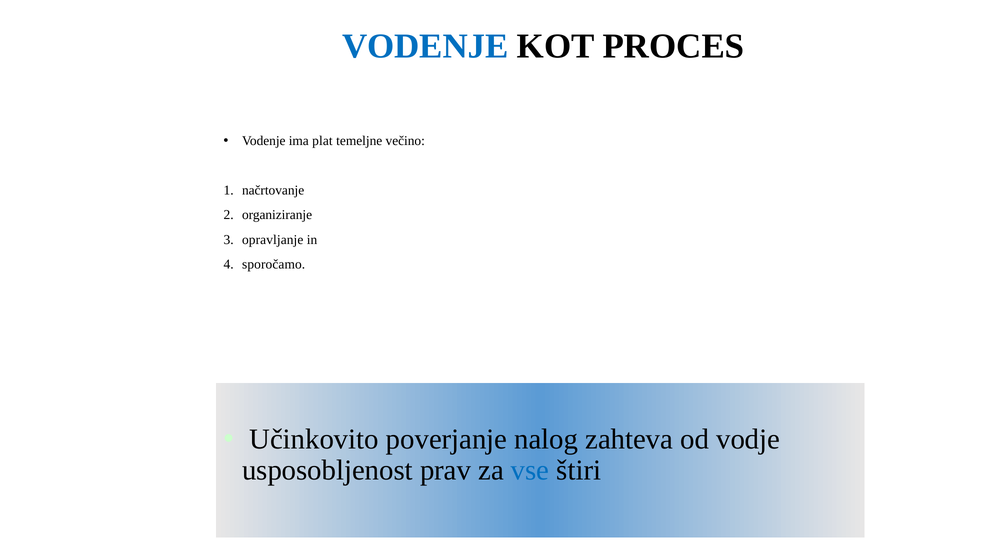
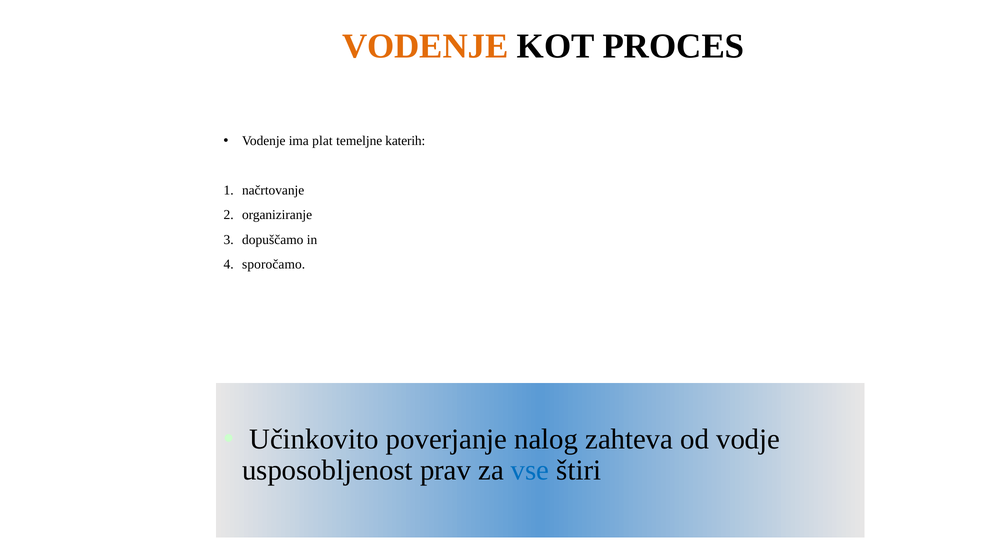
VODENJE at (425, 46) colour: blue -> orange
večino: večino -> katerih
opravljanje: opravljanje -> dopuščamo
